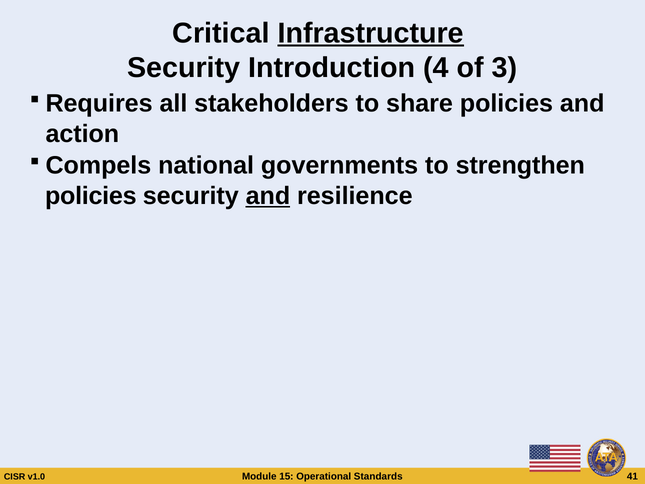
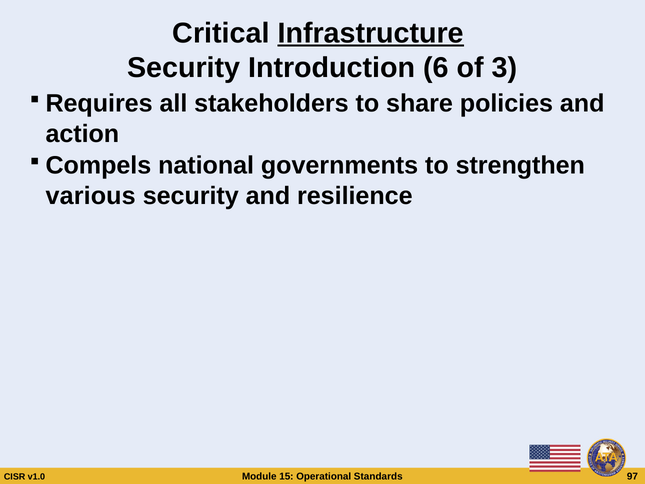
4: 4 -> 6
policies at (91, 196): policies -> various
and at (268, 196) underline: present -> none
41: 41 -> 97
